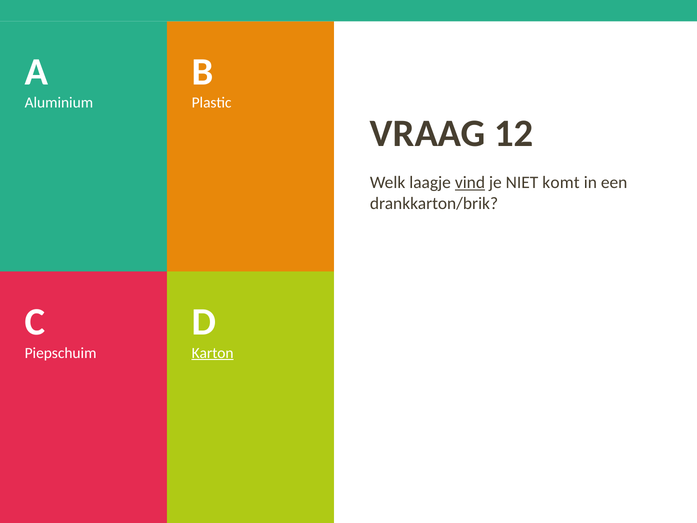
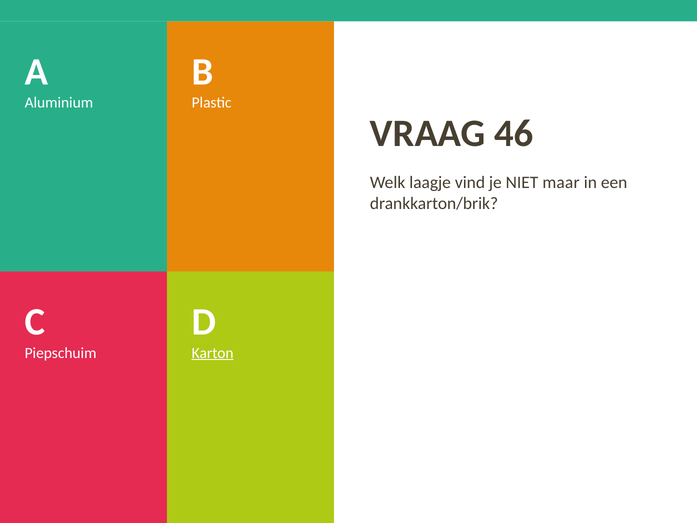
12: 12 -> 46
vind underline: present -> none
komt: komt -> maar
